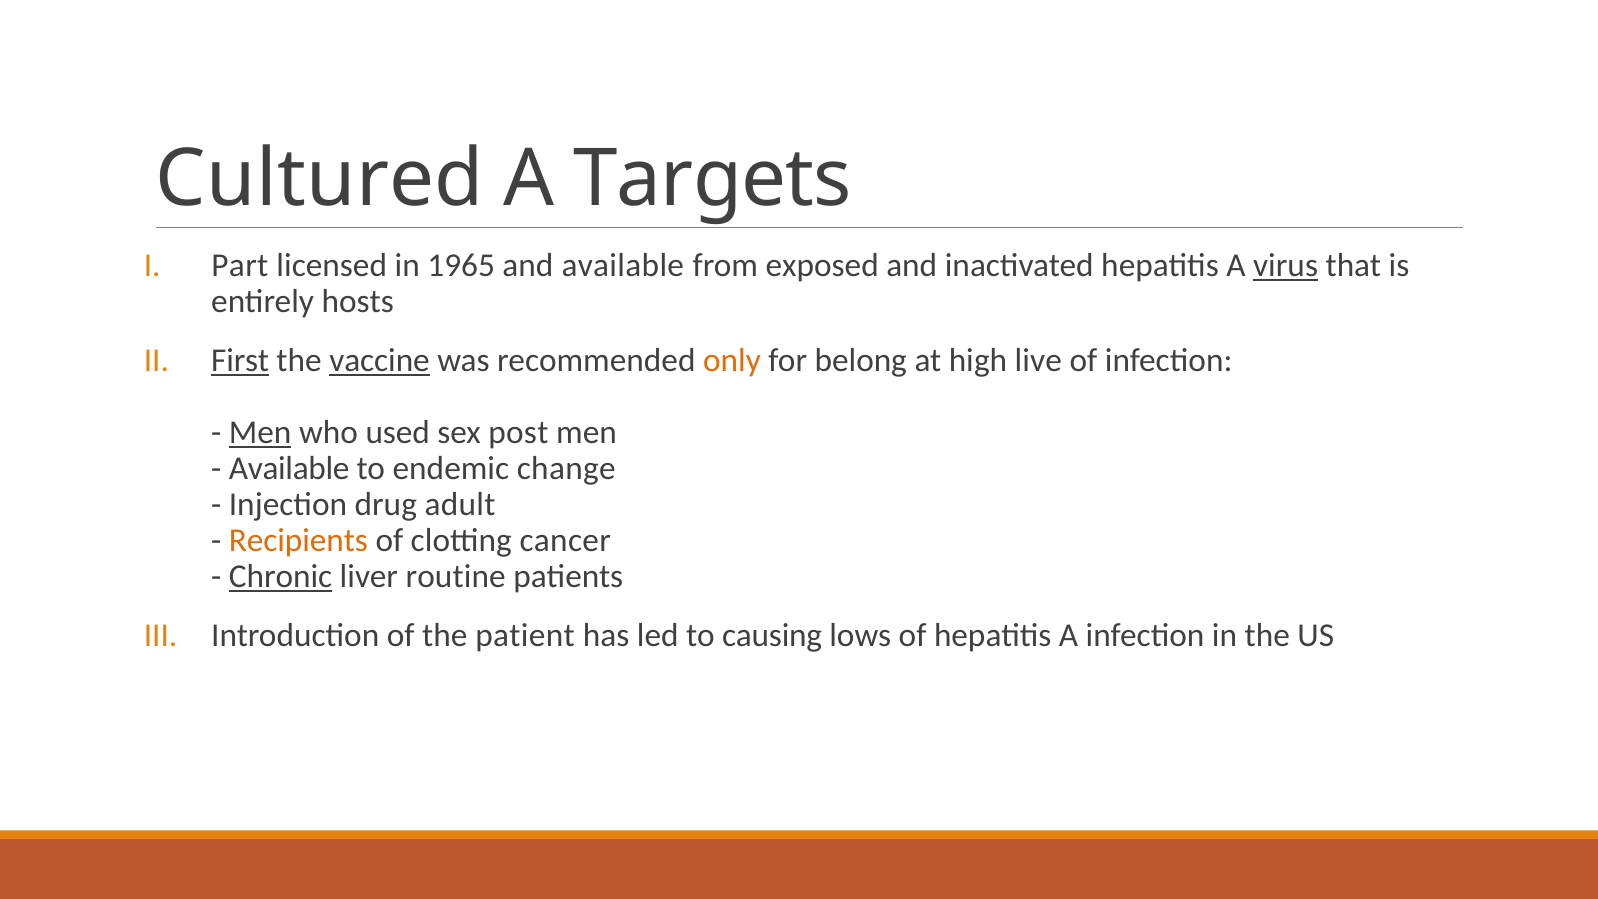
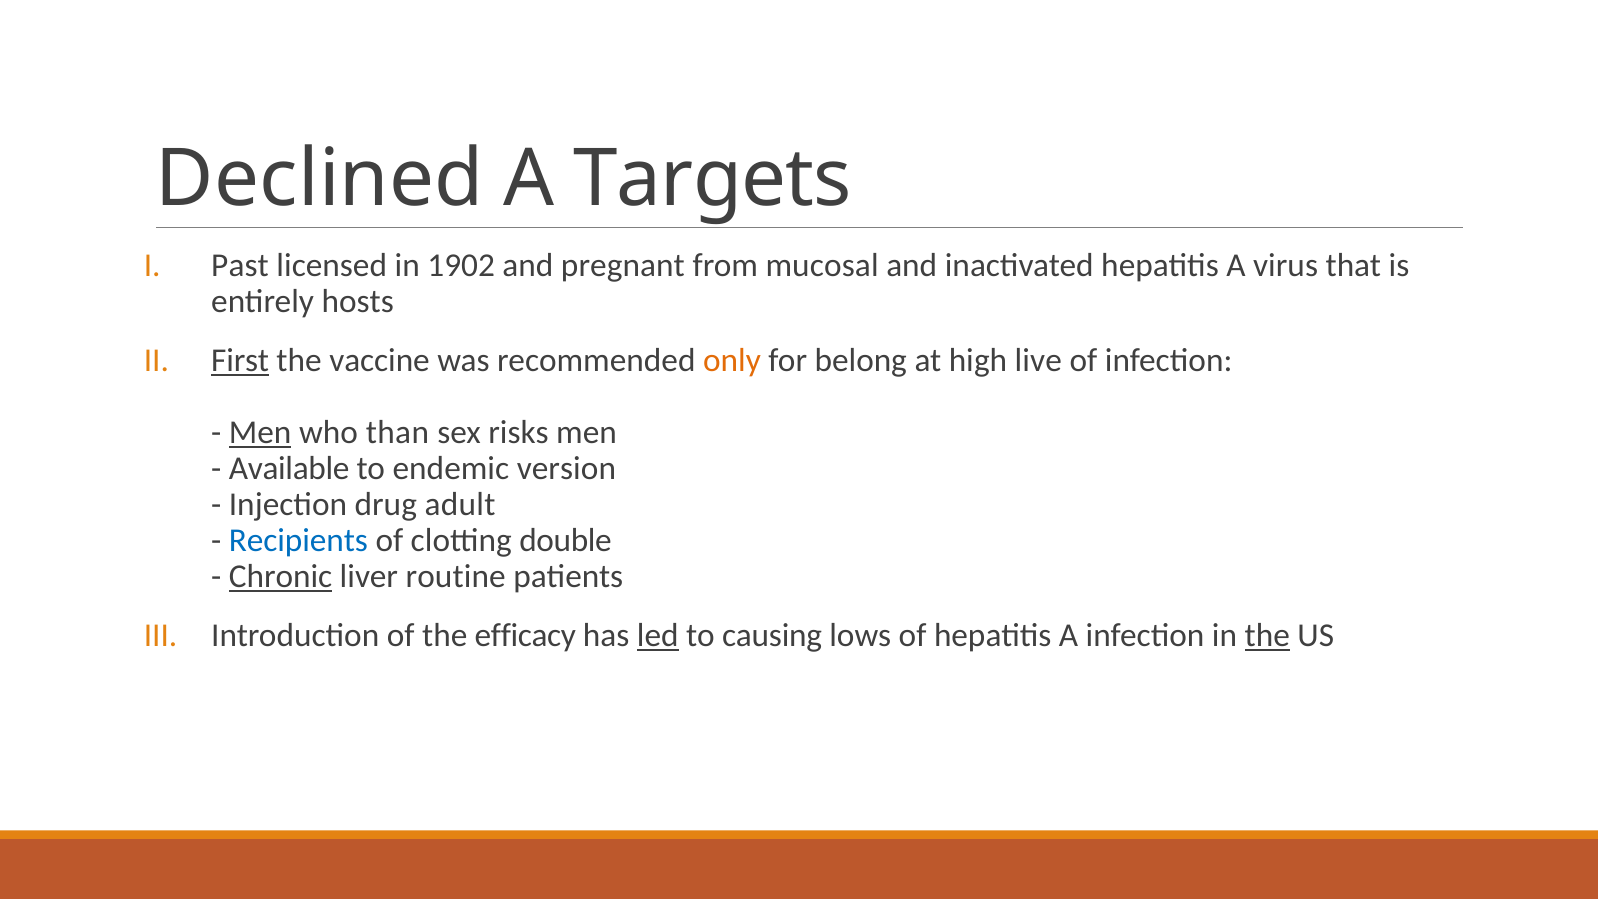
Cultured: Cultured -> Declined
Part: Part -> Past
1965: 1965 -> 1902
and available: available -> pregnant
exposed: exposed -> mucosal
virus underline: present -> none
vaccine underline: present -> none
used: used -> than
post: post -> risks
change: change -> version
Recipients colour: orange -> blue
cancer: cancer -> double
patient: patient -> efficacy
led underline: none -> present
the at (1267, 636) underline: none -> present
